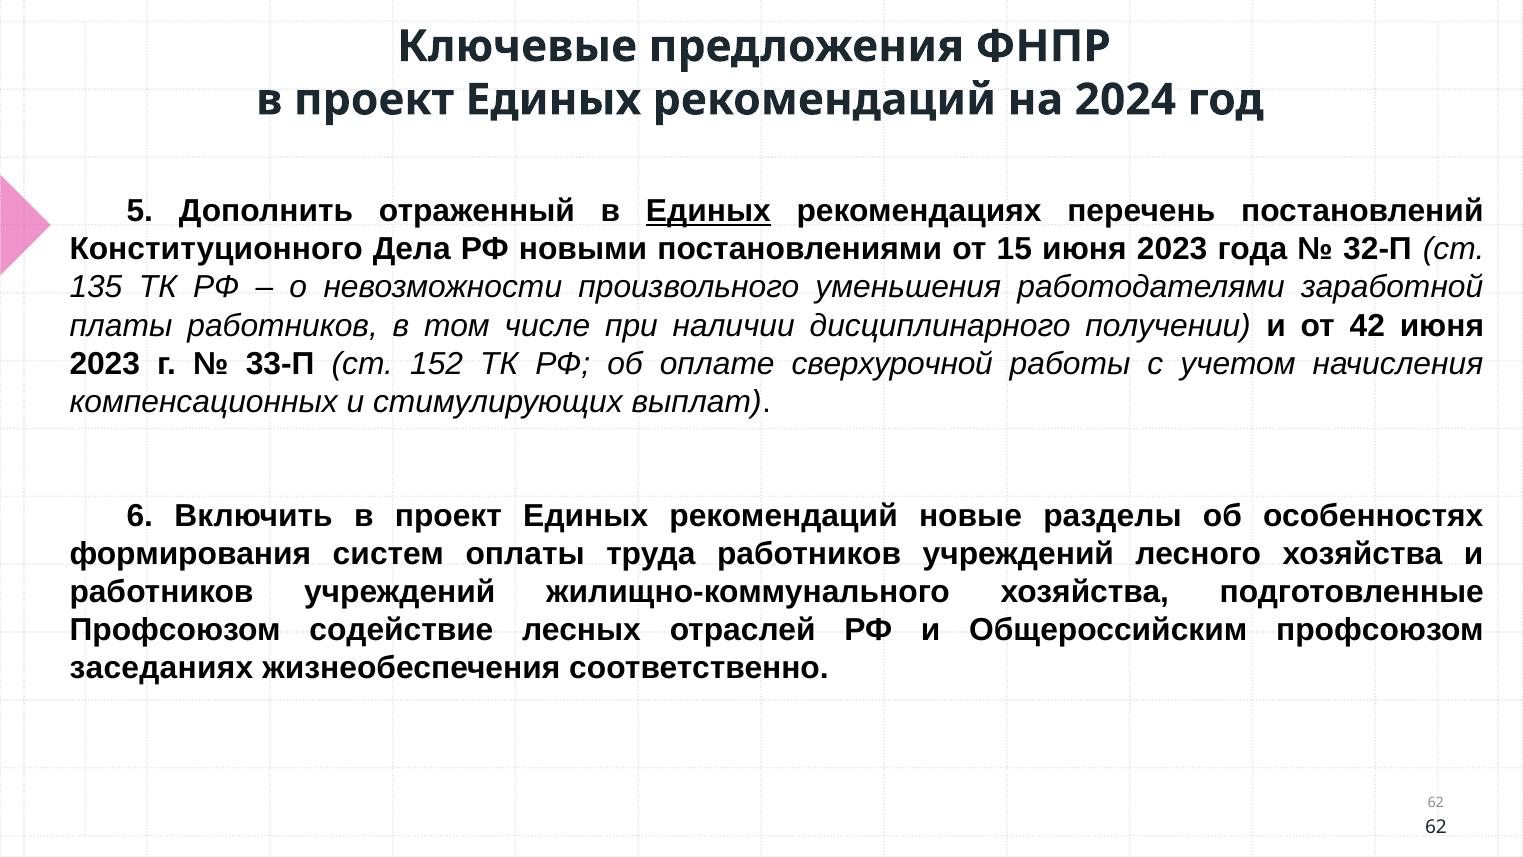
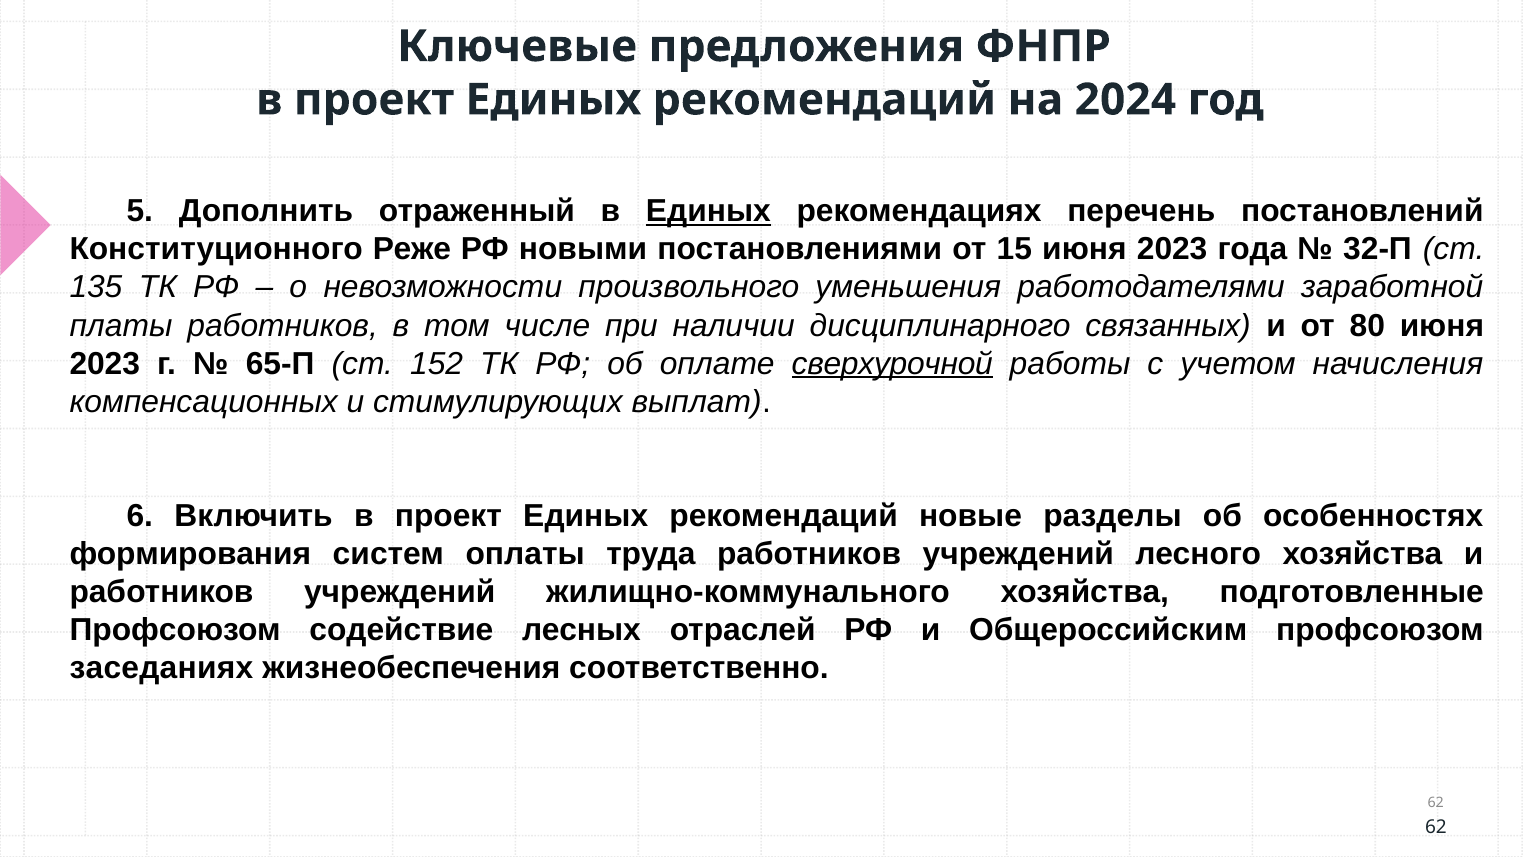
Дела: Дела -> Реже
получении: получении -> связанных
42: 42 -> 80
33-П: 33-П -> 65-П
сверхурочной underline: none -> present
